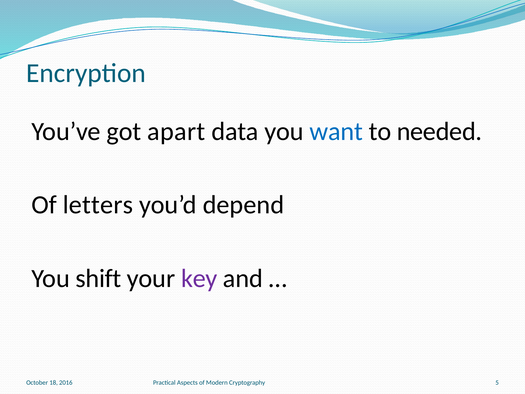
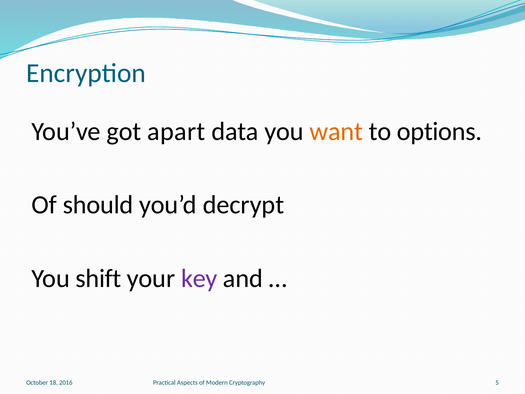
want colour: blue -> orange
needed: needed -> options
letters: letters -> should
depend: depend -> decrypt
